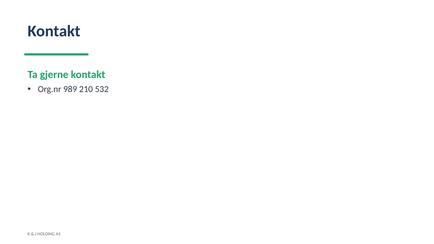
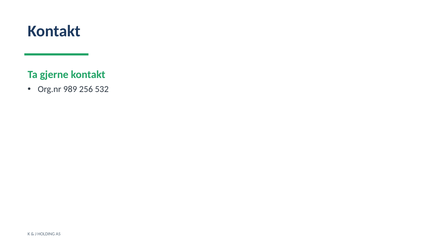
210: 210 -> 256
